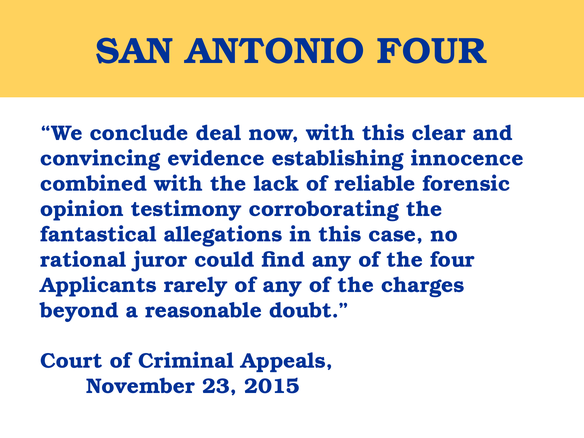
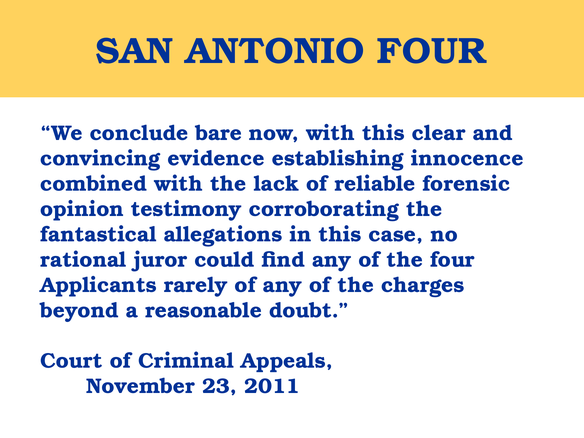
deal: deal -> bare
2015: 2015 -> 2011
